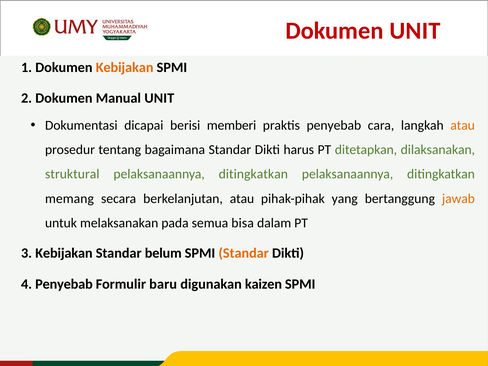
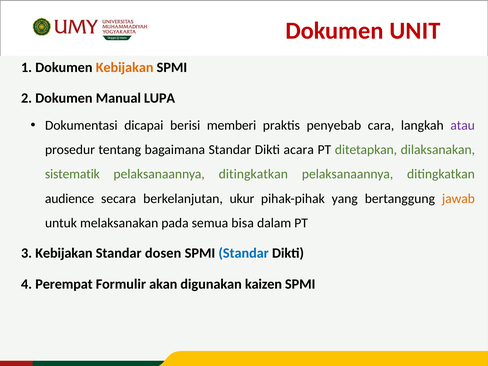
Manual UNIT: UNIT -> LUPA
atau at (463, 125) colour: orange -> purple
harus: harus -> acara
struktural: struktural -> sistematik
memang: memang -> audience
berkelanjutan atau: atau -> ukur
belum: belum -> dosen
Standar at (244, 253) colour: orange -> blue
4 Penyebab: Penyebab -> Perempat
baru: baru -> akan
